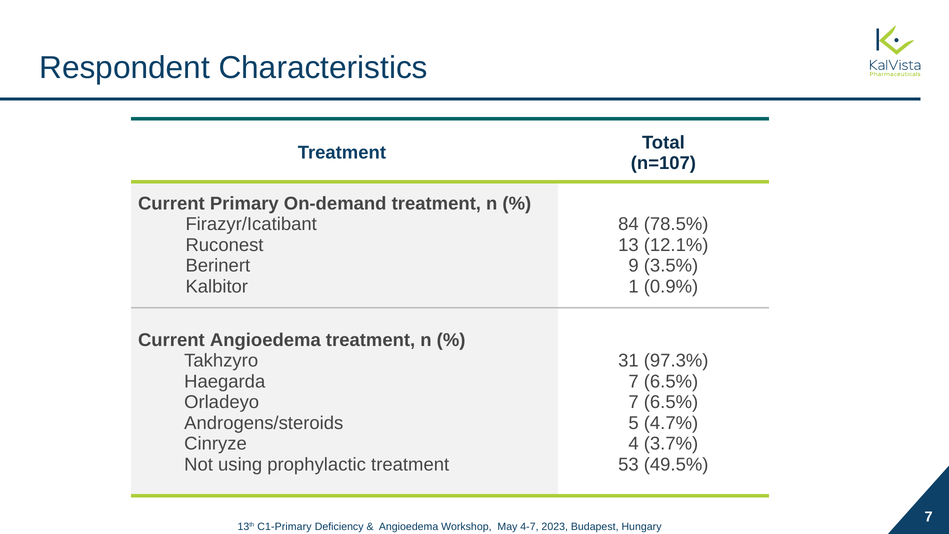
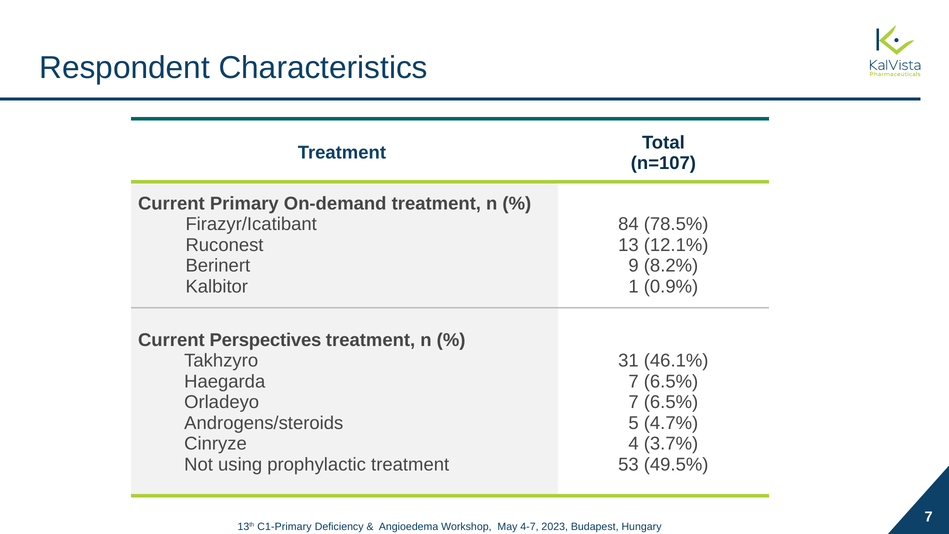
3.5%: 3.5% -> 8.2%
Current Angioedema: Angioedema -> Perspectives
97.3%: 97.3% -> 46.1%
